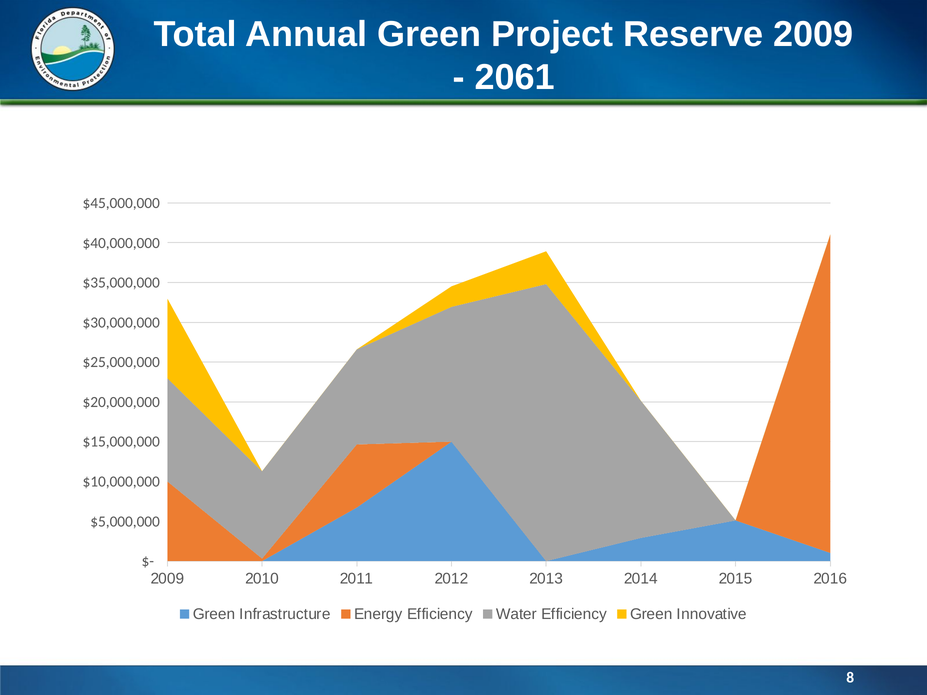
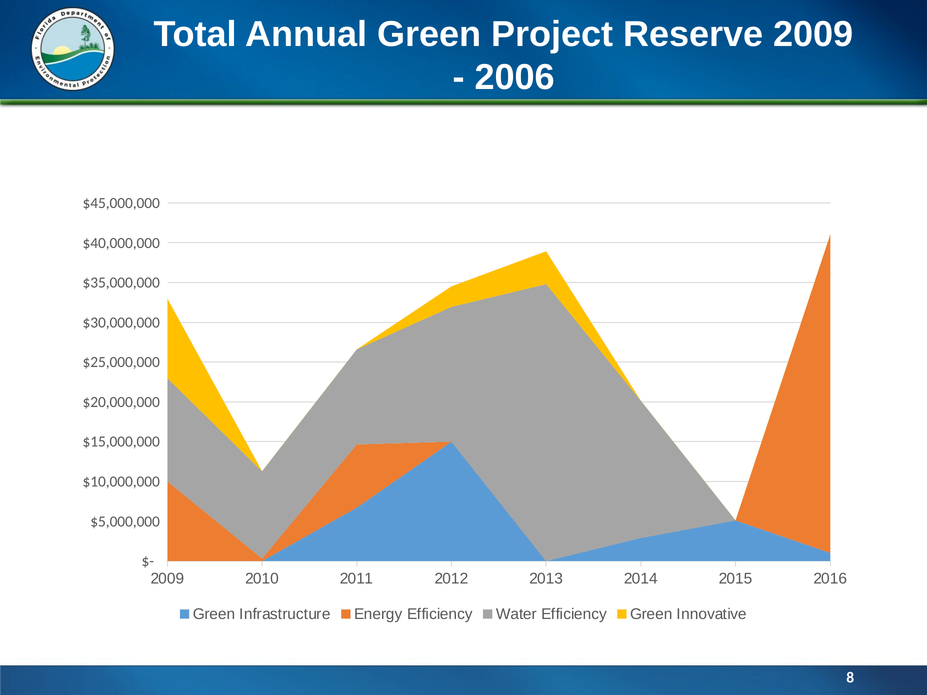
2061: 2061 -> 2006
